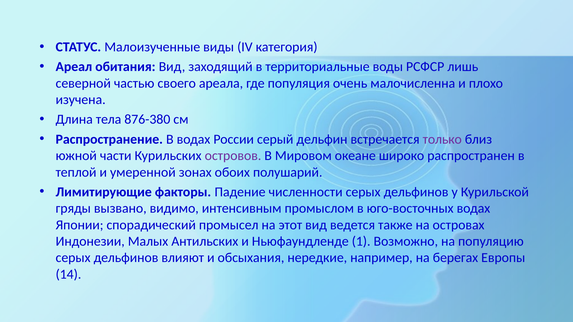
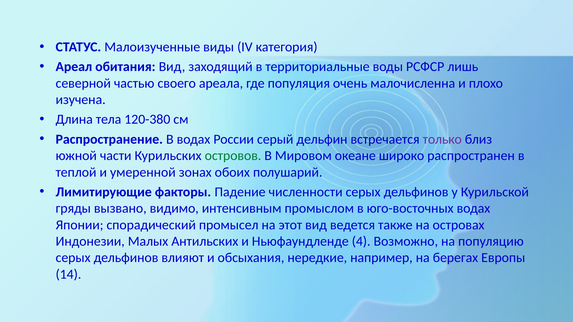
876-380: 876-380 -> 120-380
островов colour: purple -> green
1: 1 -> 4
